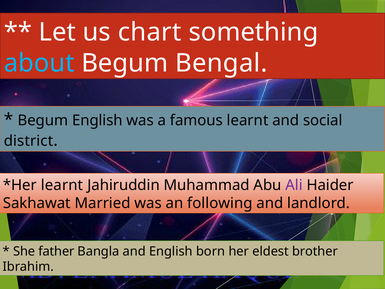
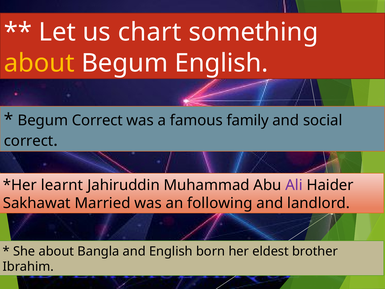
about at (39, 63) colour: light blue -> yellow
Begum Bengal: Bengal -> English
Begum English: English -> Correct
famous learnt: learnt -> family
district at (28, 141): district -> correct
She father: father -> about
